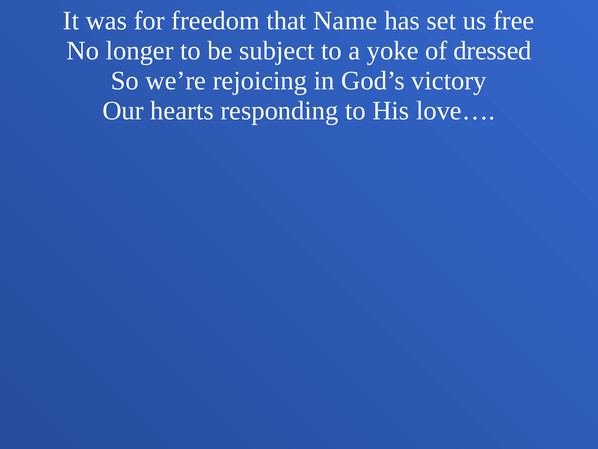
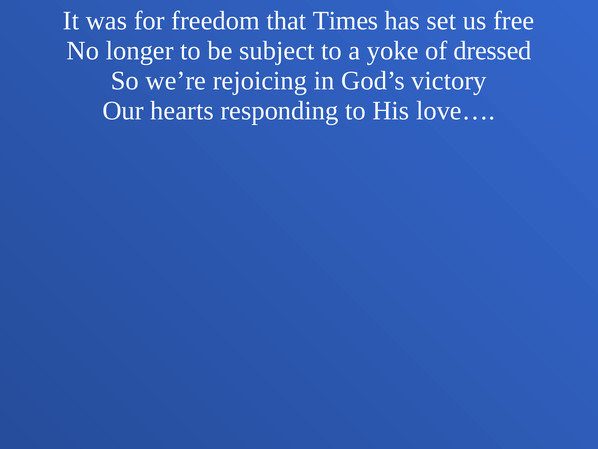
Name: Name -> Times
